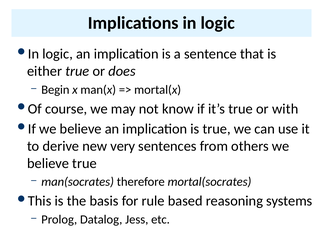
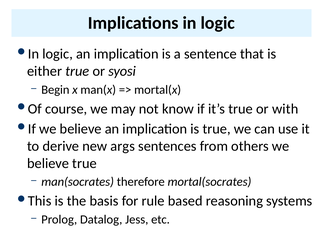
does: does -> syosi
very: very -> args
